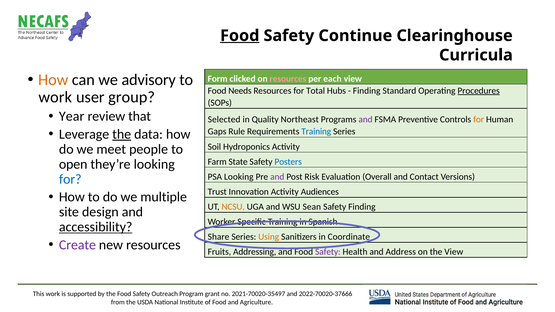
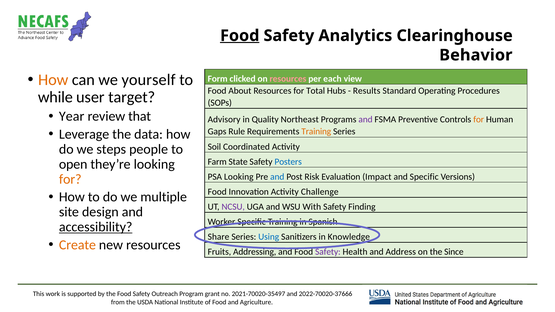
Continue: Continue -> Analytics
Curricula: Curricula -> Behavior
advisory: advisory -> yourself
Needs: Needs -> About
Finding at (367, 91): Finding -> Results
Procedures underline: present -> none
work at (55, 97): work -> while
group: group -> target
Selected: Selected -> Advisory
the at (122, 134) underline: present -> none
Training at (316, 132) colour: blue -> orange
Hydroponics: Hydroponics -> Coordinated
meet: meet -> steps
and at (277, 177) colour: purple -> blue
Overall: Overall -> Impact
and Contact: Contact -> Specific
for at (70, 179) colour: blue -> orange
Trust at (217, 192): Trust -> Food
Audiences: Audiences -> Challenge
NCSU colour: orange -> purple
Sean: Sean -> With
Using colour: orange -> blue
Coordinate: Coordinate -> Knowledge
Create colour: purple -> orange
the View: View -> Since
